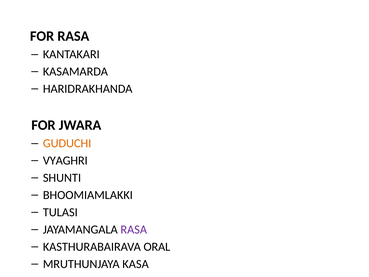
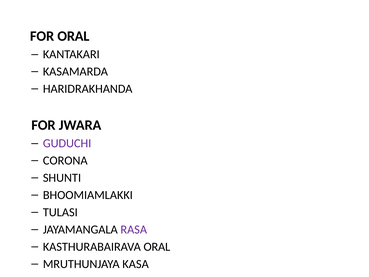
FOR RASA: RASA -> ORAL
GUDUCHI colour: orange -> purple
VYAGHRI: VYAGHRI -> CORONA
